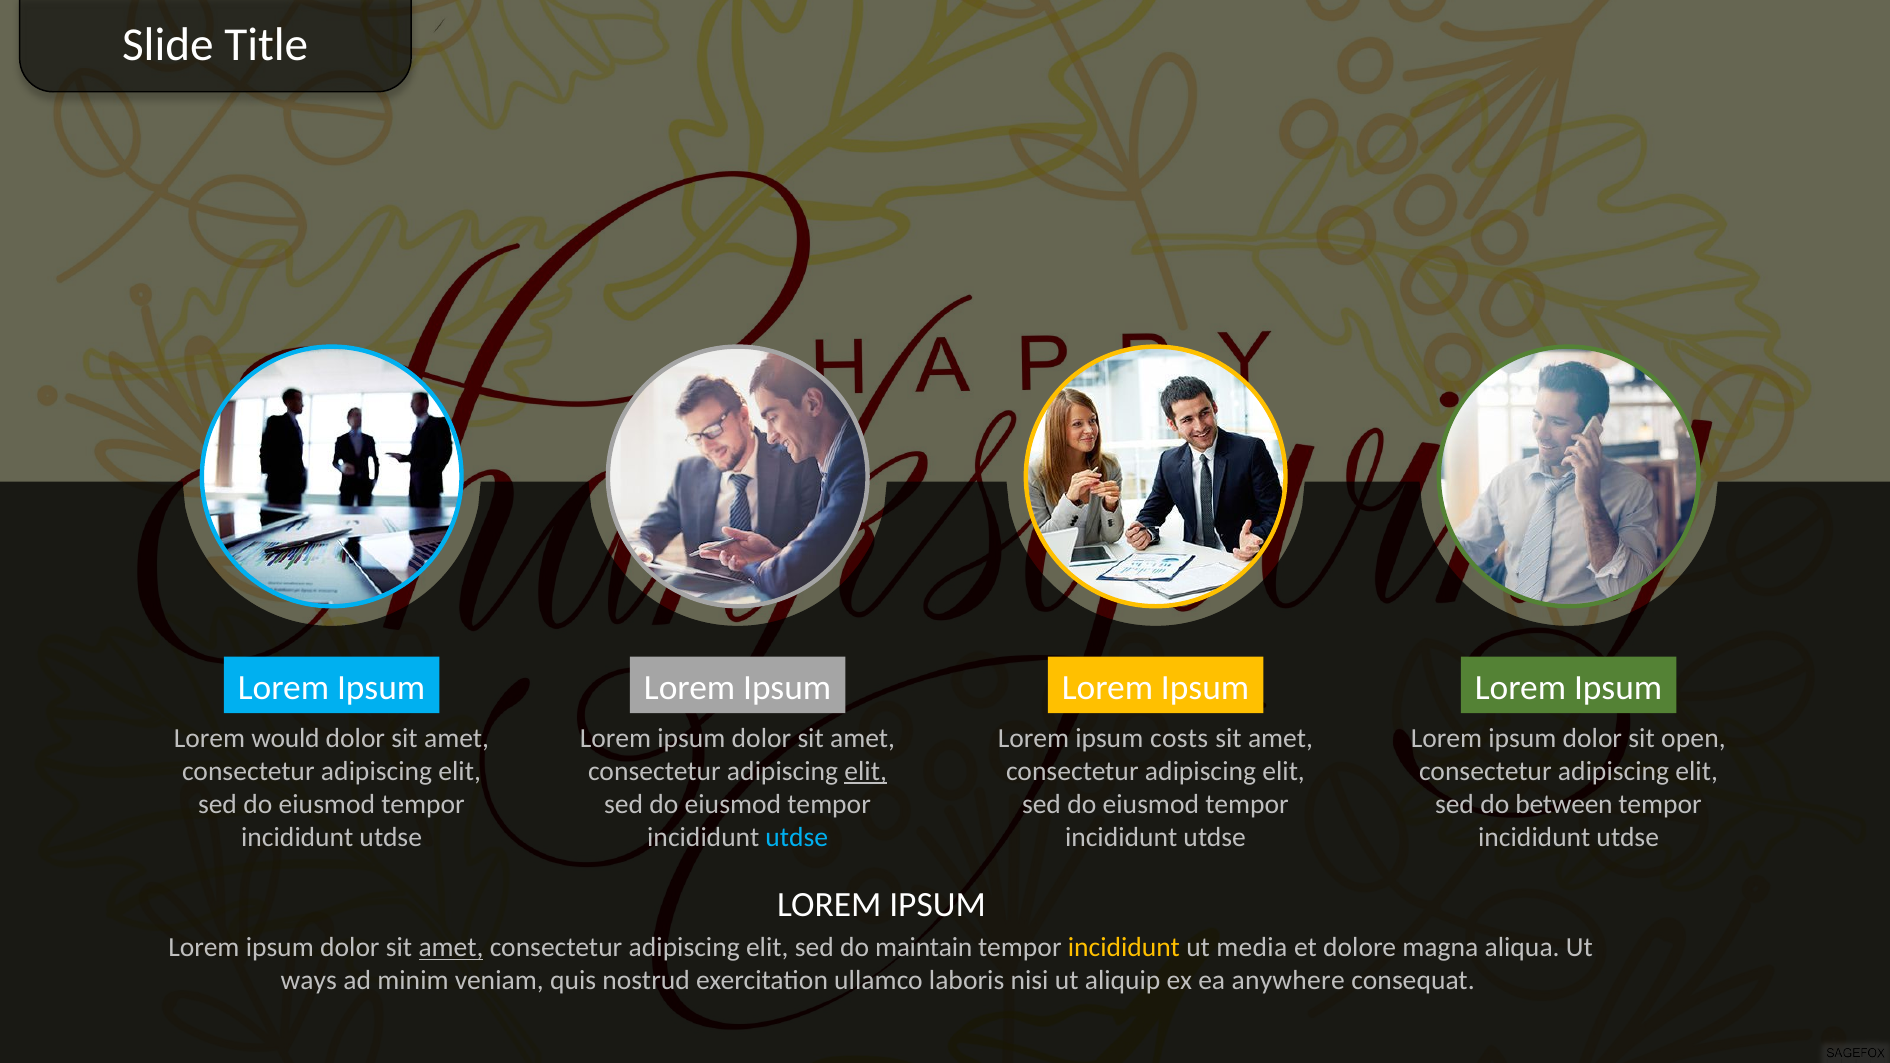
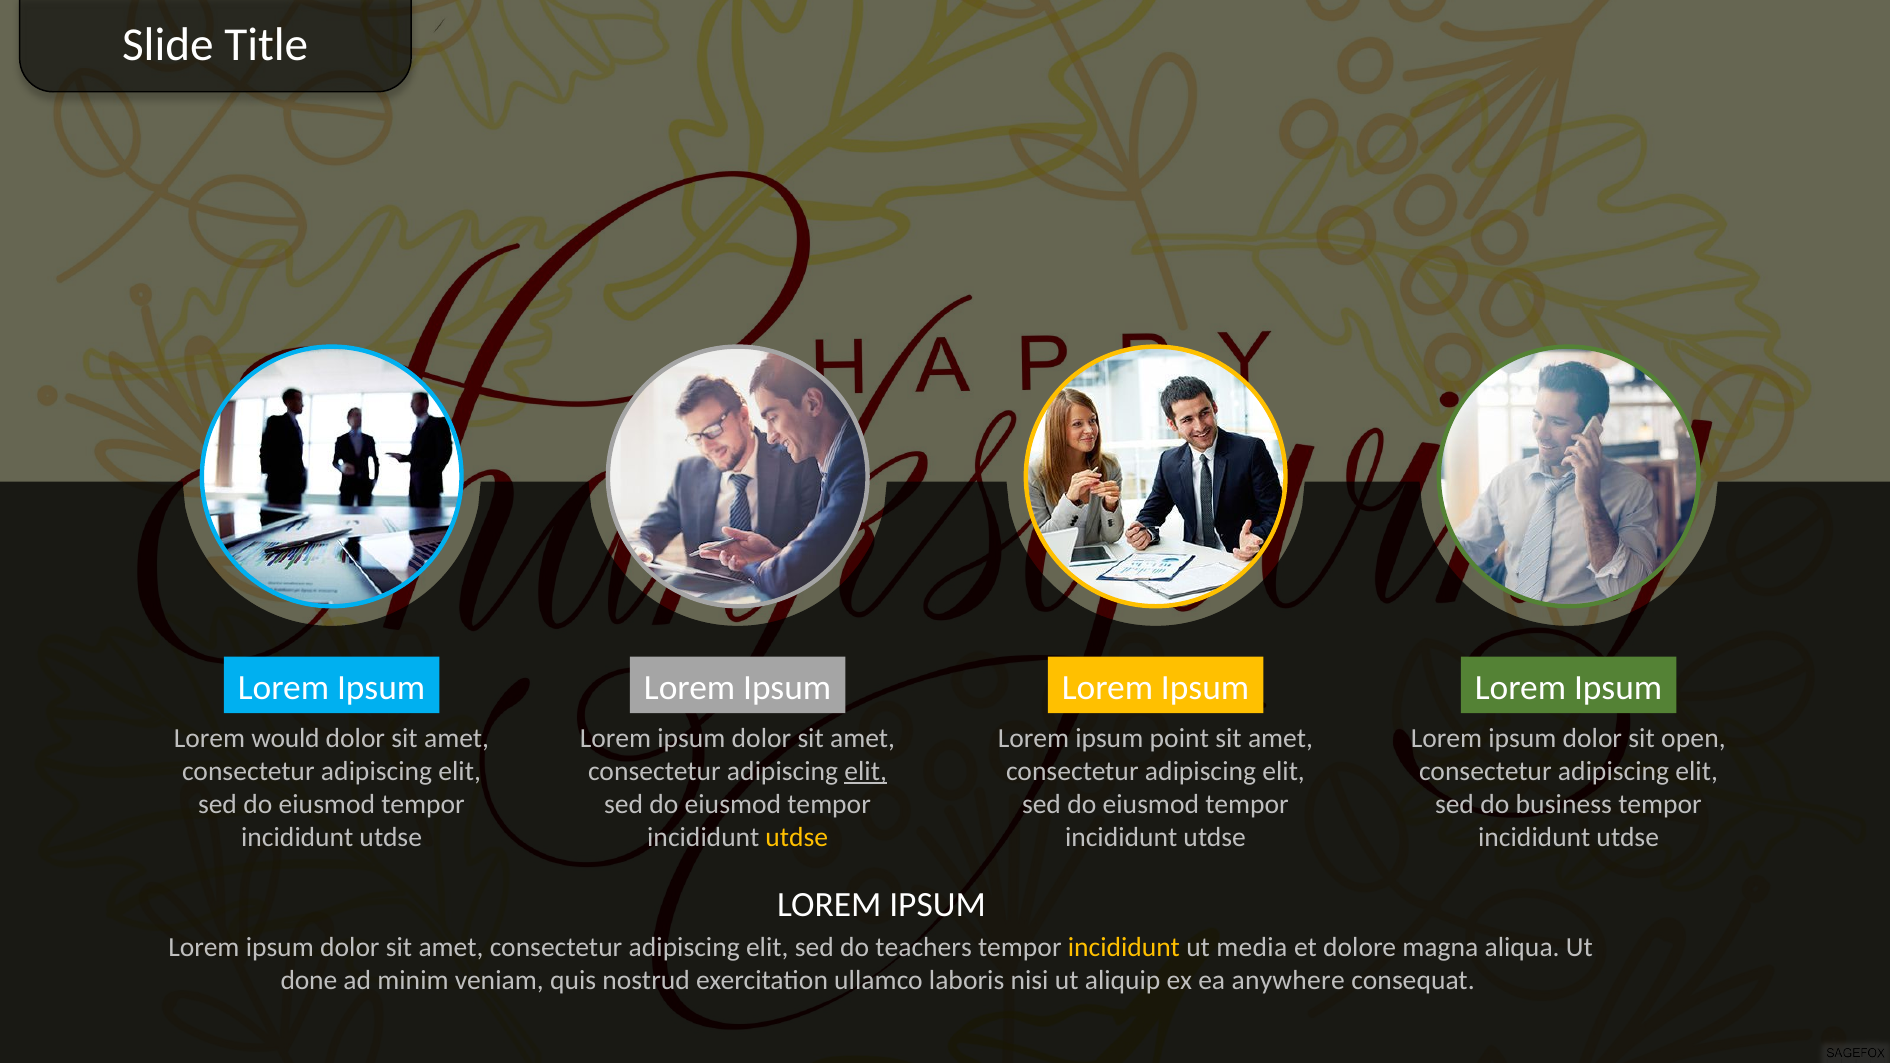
costs: costs -> point
between: between -> business
utdse at (797, 838) colour: light blue -> yellow
amet at (451, 948) underline: present -> none
maintain: maintain -> teachers
ways: ways -> done
